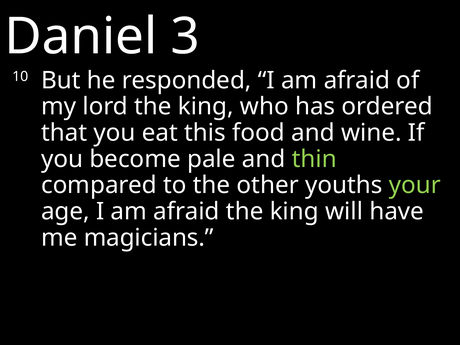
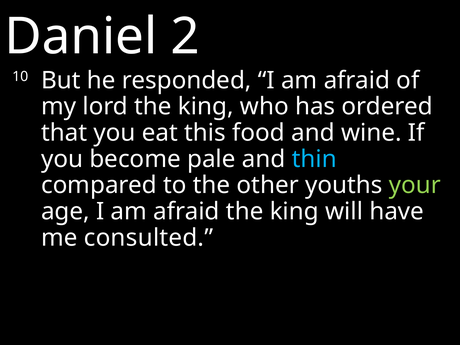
3: 3 -> 2
thin colour: light green -> light blue
magicians: magicians -> consulted
